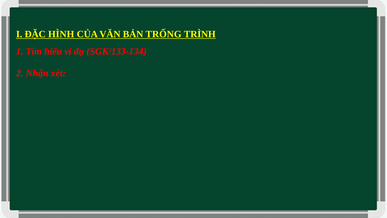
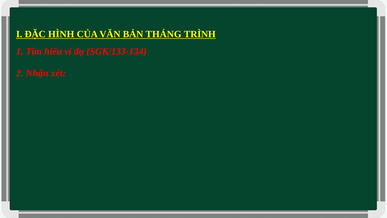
TRỐNG: TRỐNG -> THÁNG
